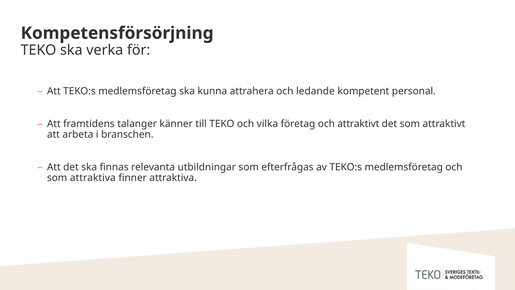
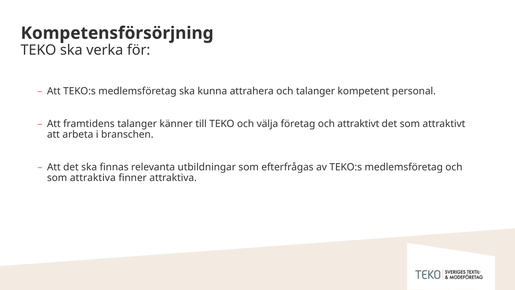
och ledande: ledande -> talanger
vilka: vilka -> välja
